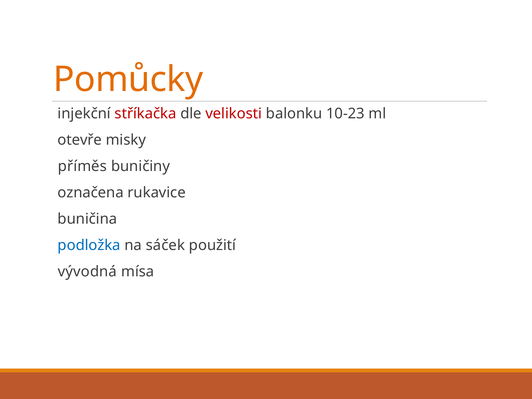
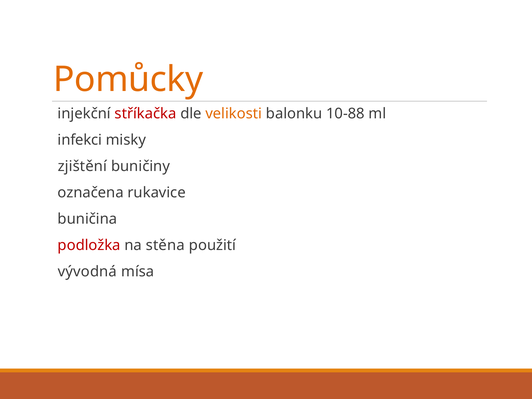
velikosti colour: red -> orange
10-23: 10-23 -> 10-88
otevře: otevře -> infekci
příměs: příměs -> zjištění
podložka colour: blue -> red
sáček: sáček -> stěna
